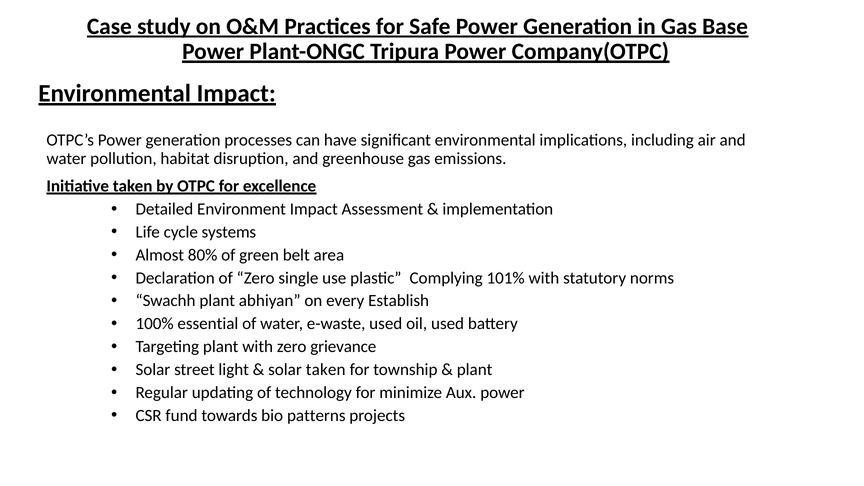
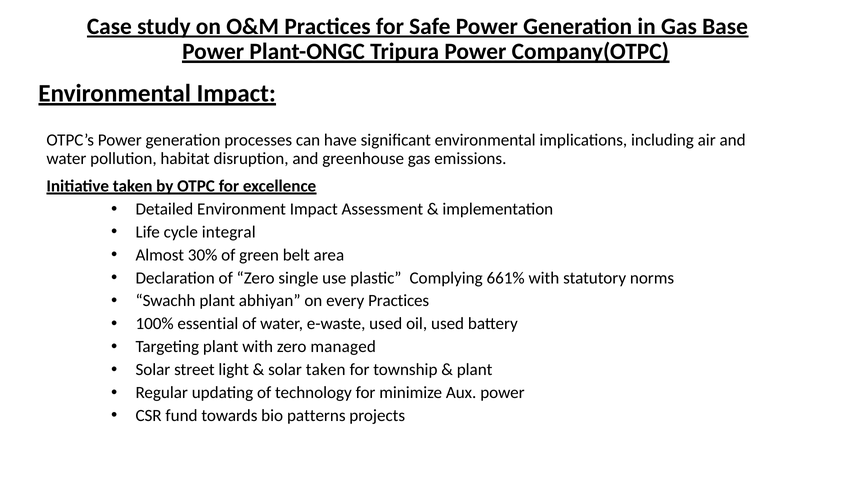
systems: systems -> integral
80%: 80% -> 30%
101%: 101% -> 661%
every Establish: Establish -> Practices
grievance: grievance -> managed
